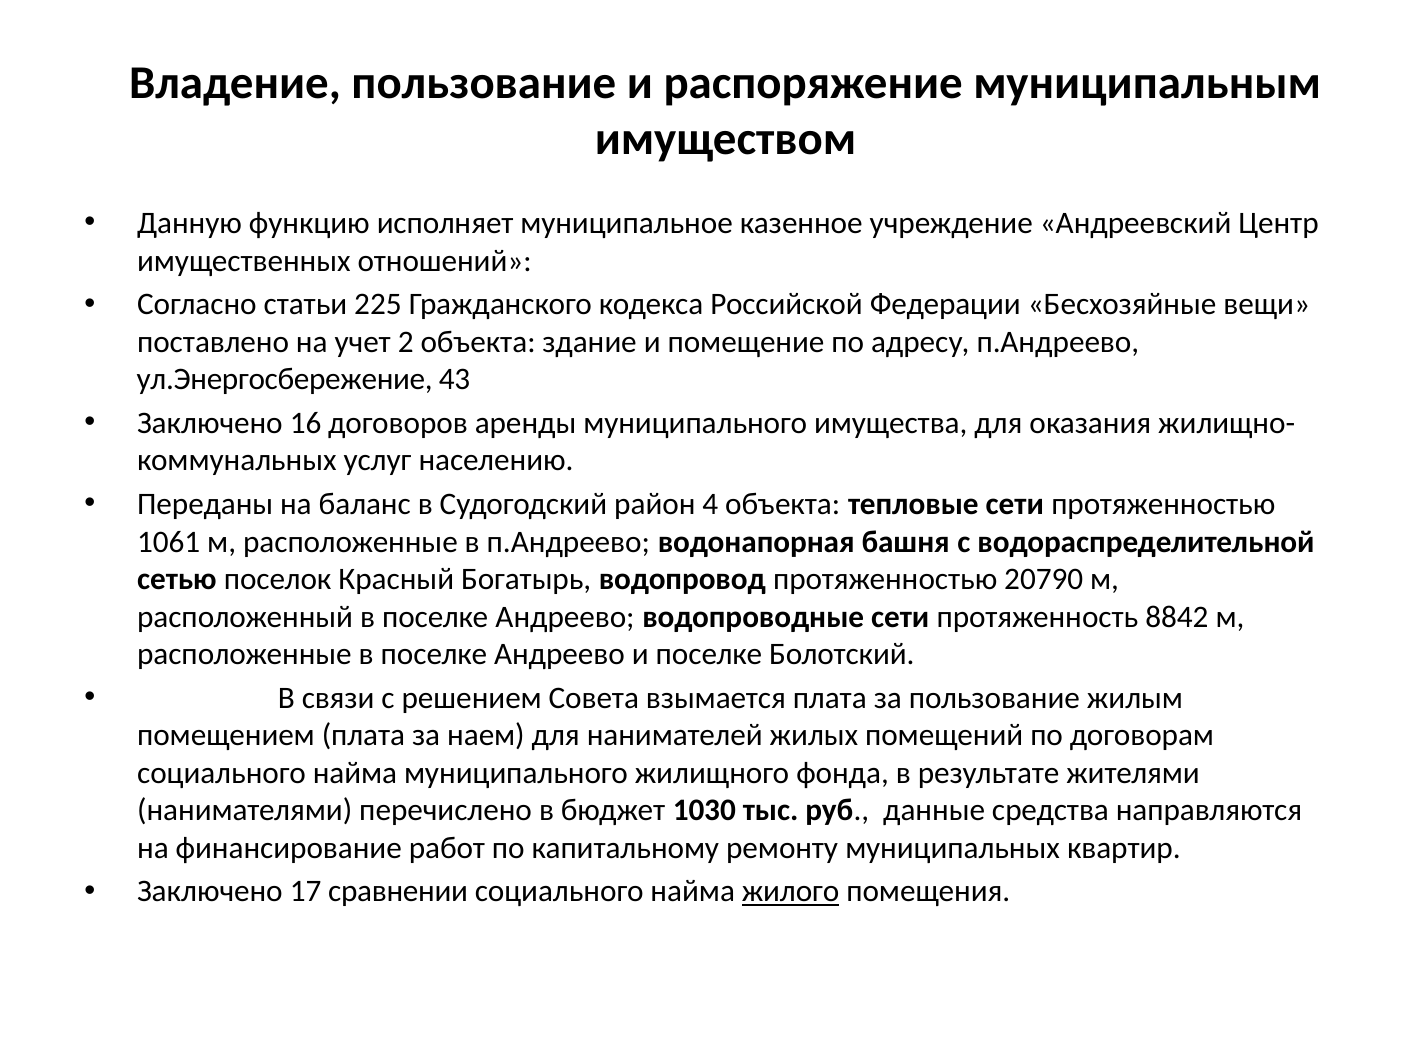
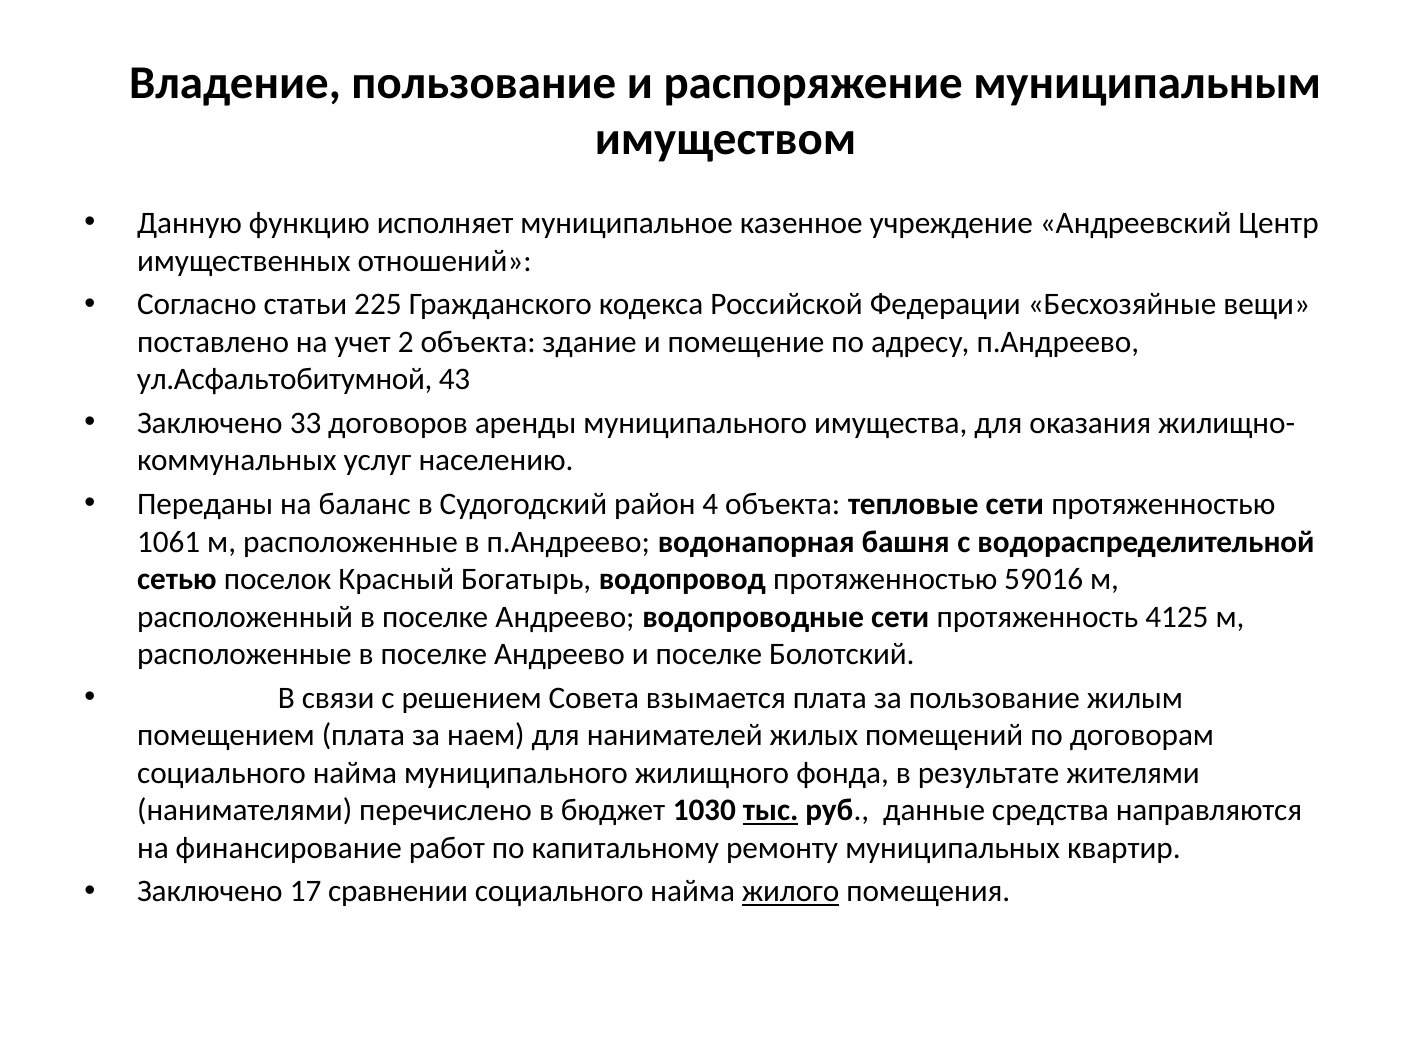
ул.Энергосбережение: ул.Энергосбережение -> ул.Асфальтобитумной
16: 16 -> 33
20790: 20790 -> 59016
8842: 8842 -> 4125
тыс underline: none -> present
